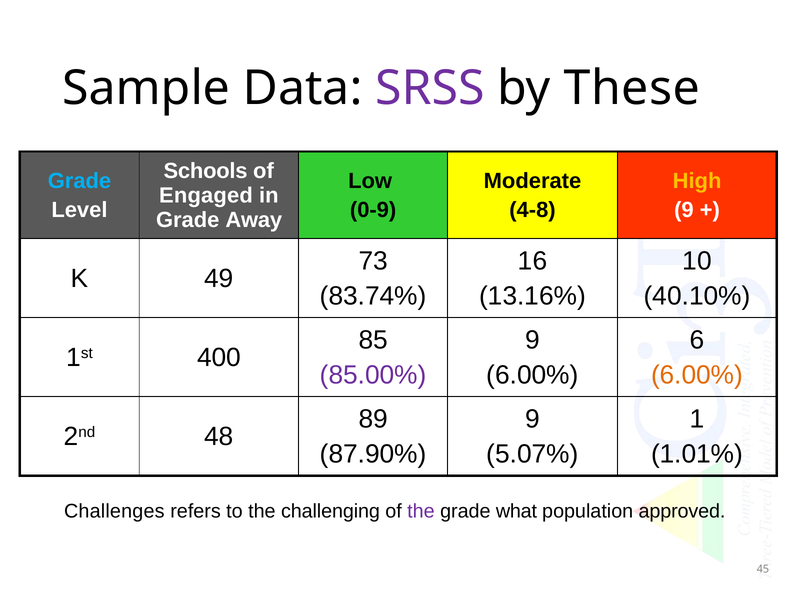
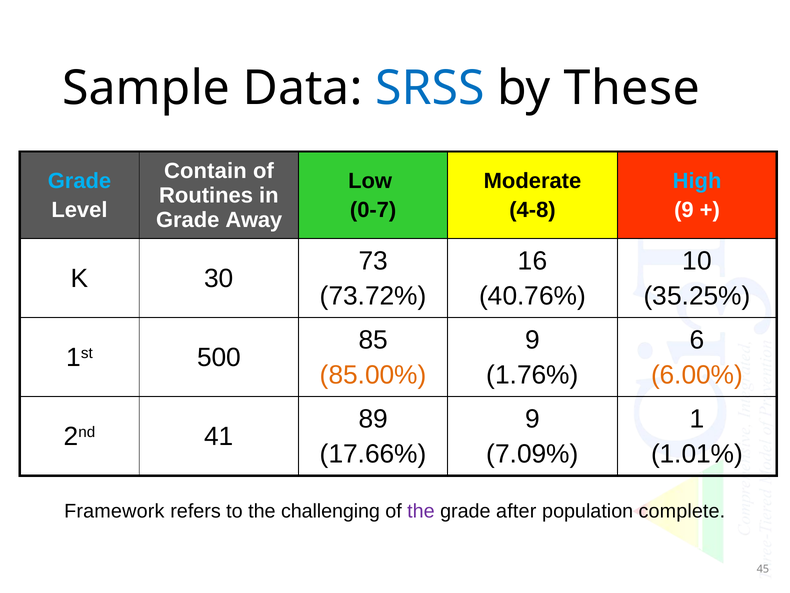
SRSS colour: purple -> blue
Schools: Schools -> Contain
High colour: yellow -> light blue
Engaged: Engaged -> Routines
0-9: 0-9 -> 0-7
49: 49 -> 30
83.74%: 83.74% -> 73.72%
13.16%: 13.16% -> 40.76%
40.10%: 40.10% -> 35.25%
400: 400 -> 500
85.00% colour: purple -> orange
6.00% at (533, 375): 6.00% -> 1.76%
48: 48 -> 41
87.90%: 87.90% -> 17.66%
5.07%: 5.07% -> 7.09%
Challenges: Challenges -> Framework
what: what -> after
approved: approved -> complete
